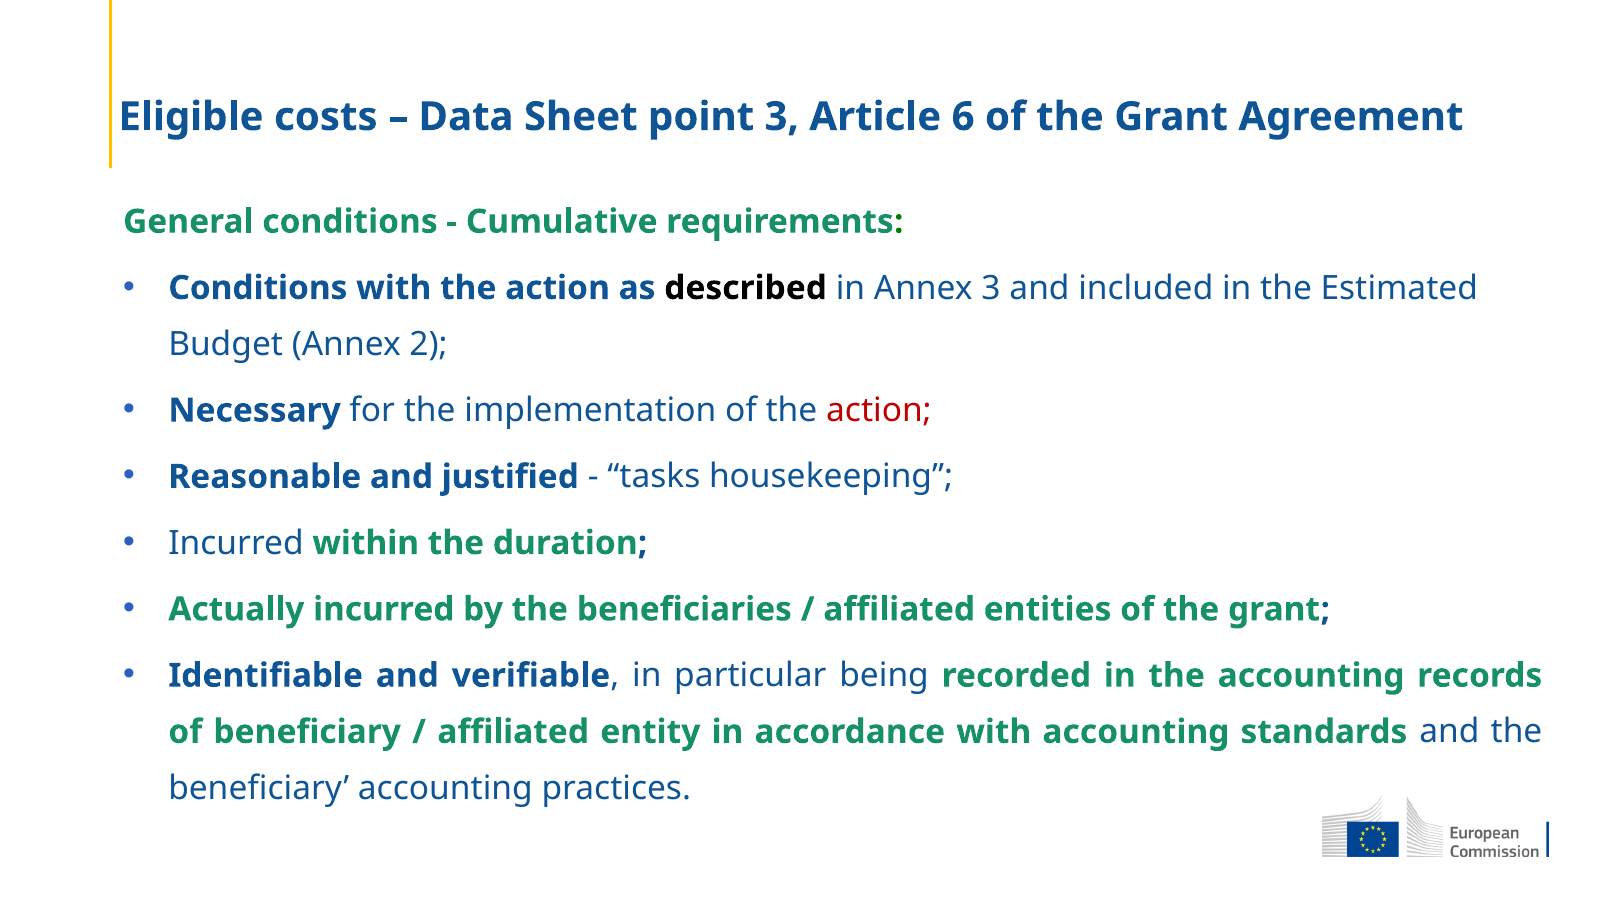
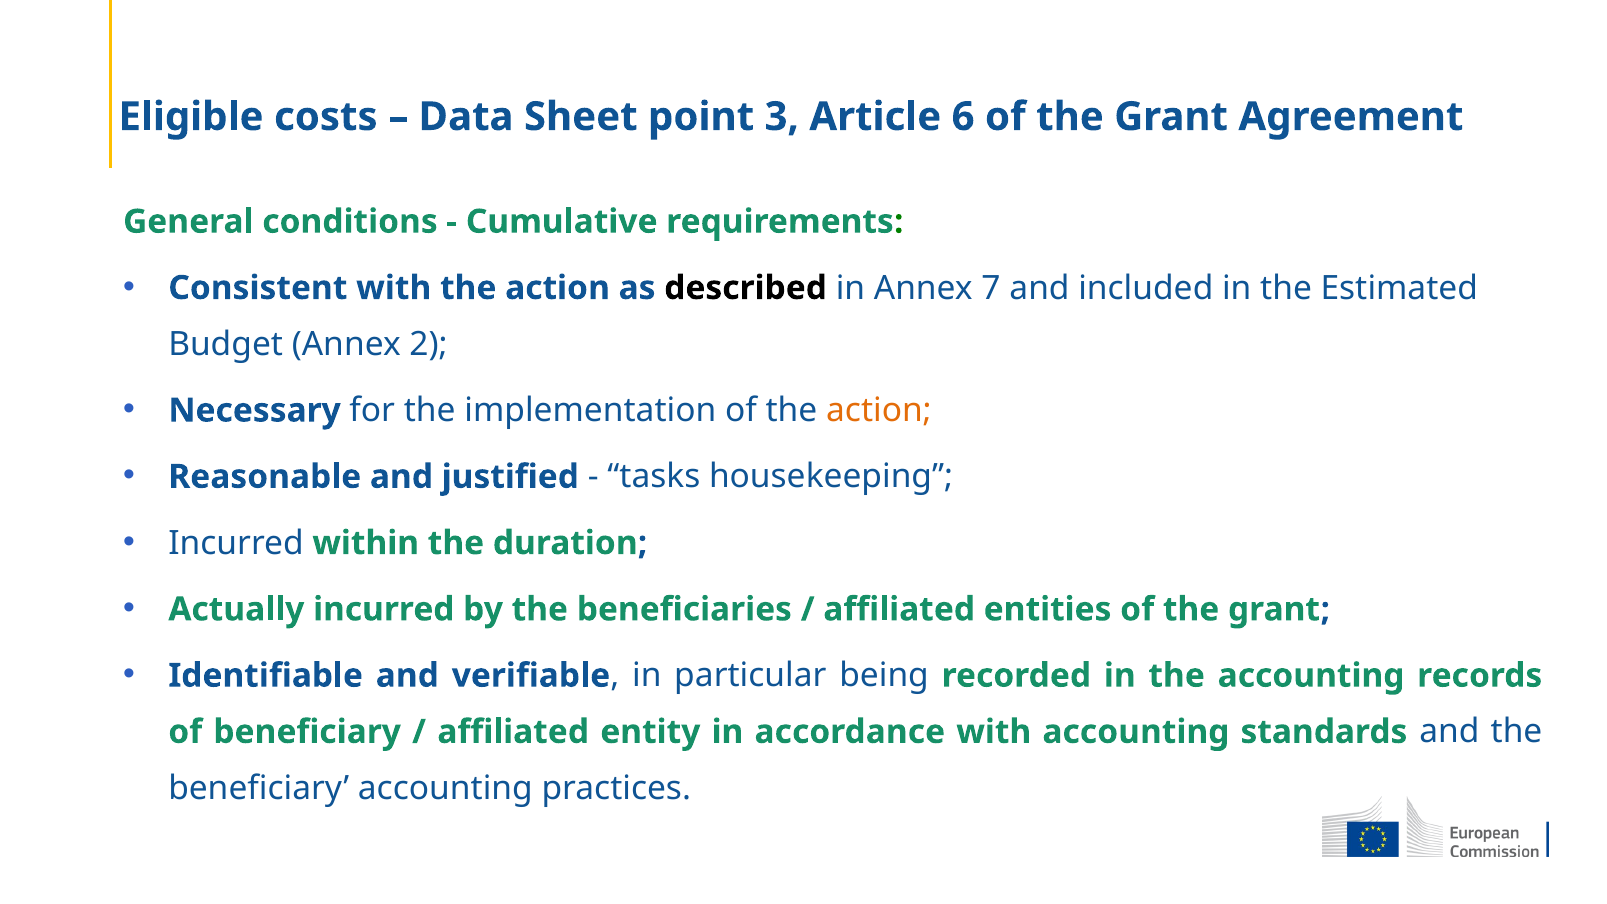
Conditions at (258, 288): Conditions -> Consistent
Annex 3: 3 -> 7
action at (879, 410) colour: red -> orange
